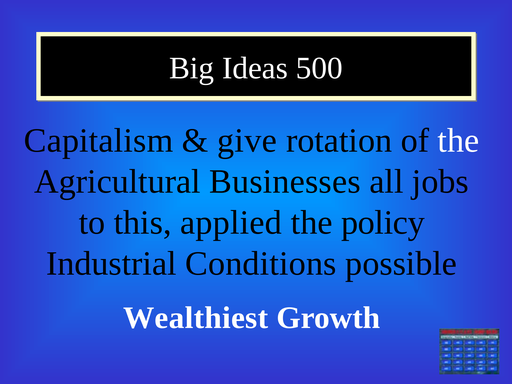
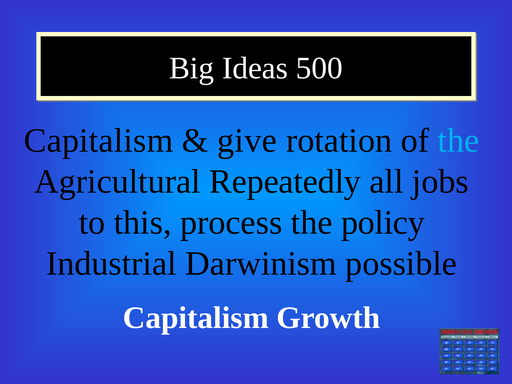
the at (458, 141) colour: white -> light blue
Businesses: Businesses -> Repeatedly
applied: applied -> process
Conditions: Conditions -> Darwinism
Wealthiest at (196, 318): Wealthiest -> Capitalism
